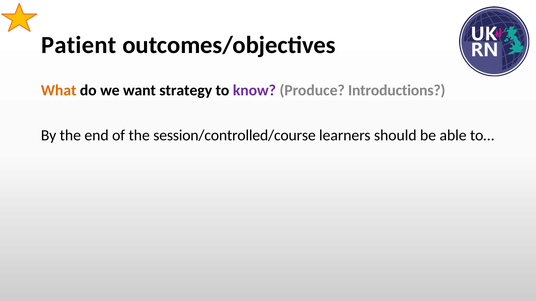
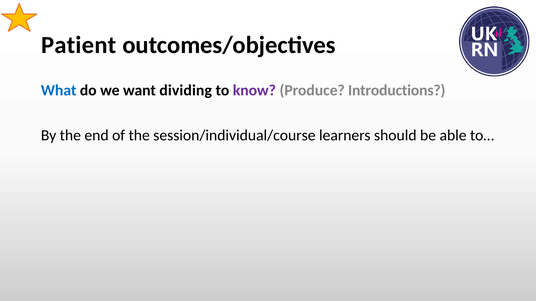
What colour: orange -> blue
strategy: strategy -> dividing
session/controlled/course: session/controlled/course -> session/individual/course
